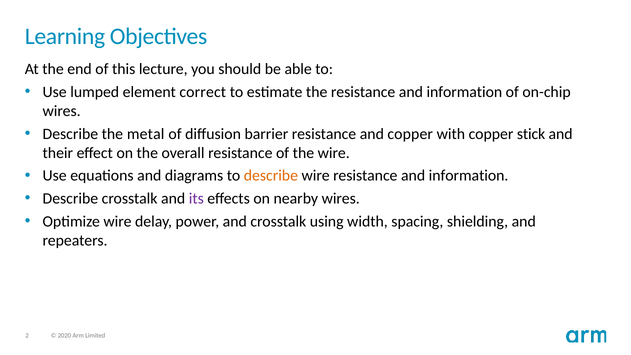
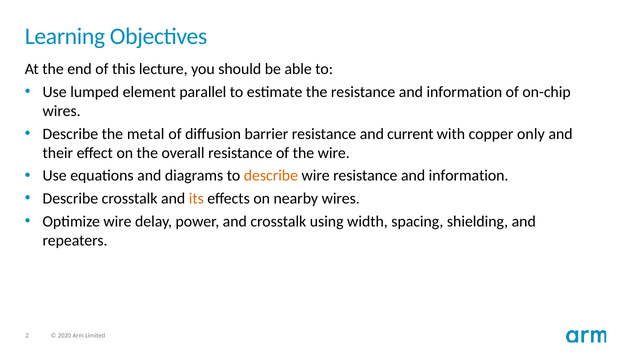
correct: correct -> parallel
and copper: copper -> current
stick: stick -> only
its colour: purple -> orange
